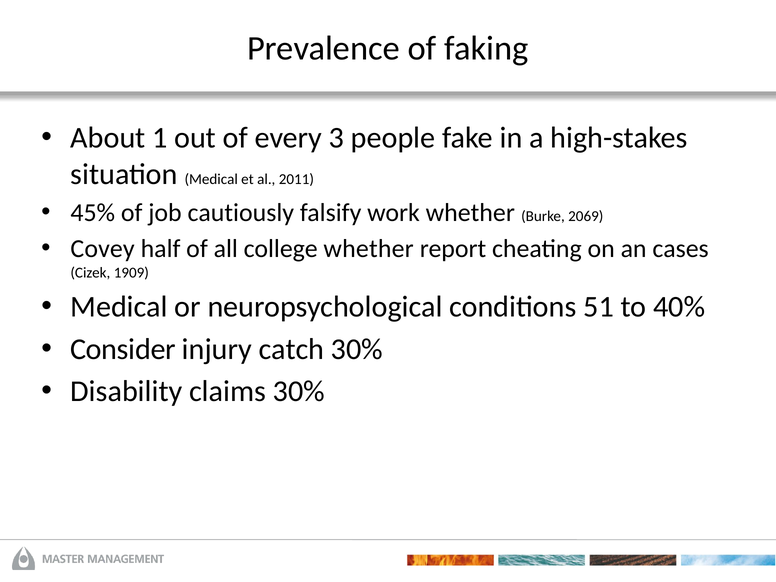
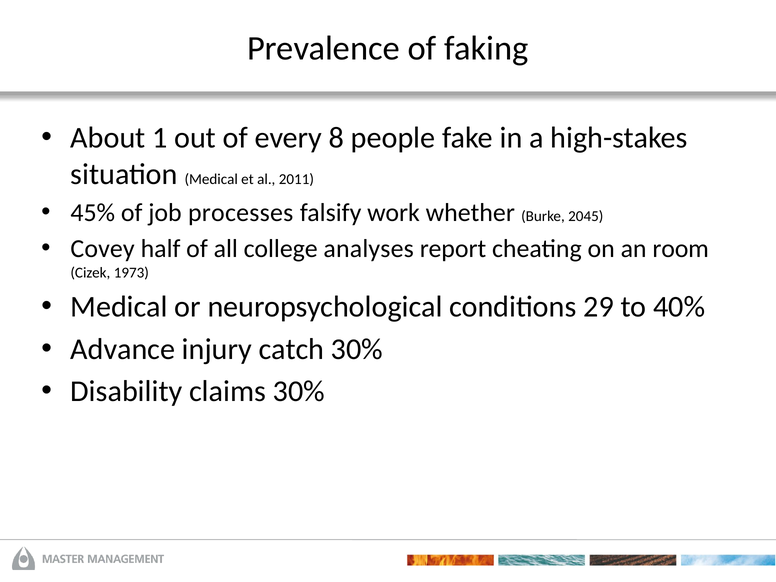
3: 3 -> 8
cautiously: cautiously -> processes
2069: 2069 -> 2045
college whether: whether -> analyses
cases: cases -> room
1909: 1909 -> 1973
51: 51 -> 29
Consider: Consider -> Advance
